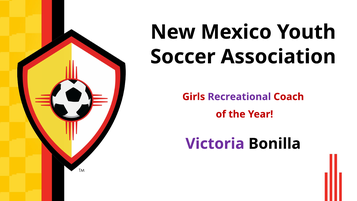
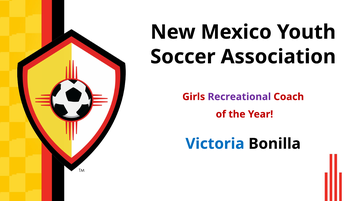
Victoria colour: purple -> blue
